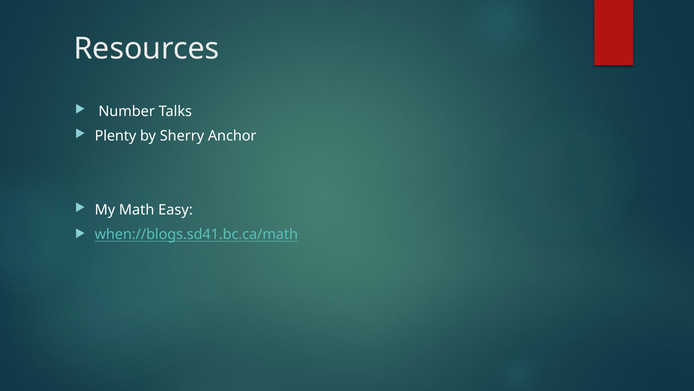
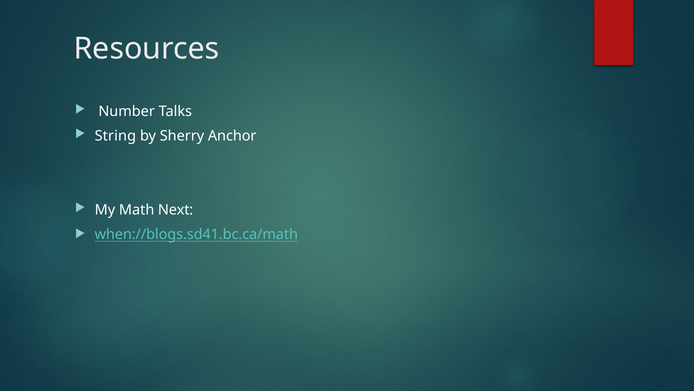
Plenty: Plenty -> String
Easy: Easy -> Next
